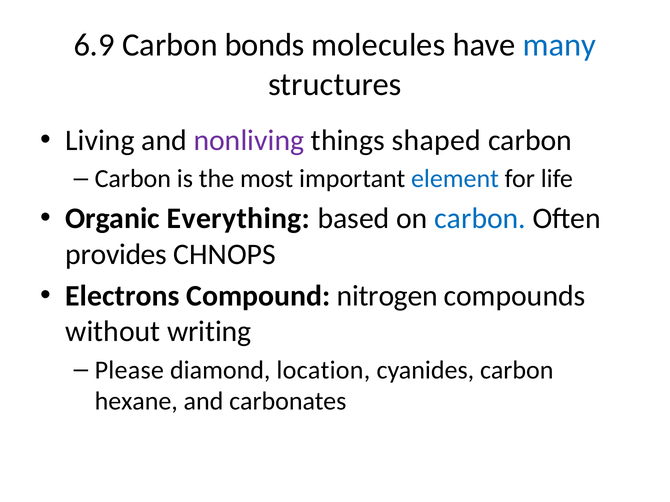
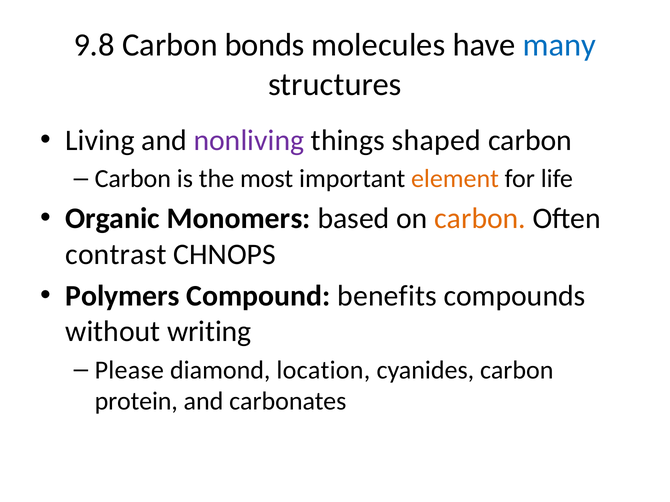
6.9: 6.9 -> 9.8
element colour: blue -> orange
Everything: Everything -> Monomers
carbon at (480, 219) colour: blue -> orange
provides: provides -> contrast
Electrons: Electrons -> Polymers
nitrogen: nitrogen -> benefits
hexane: hexane -> protein
